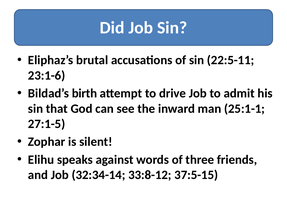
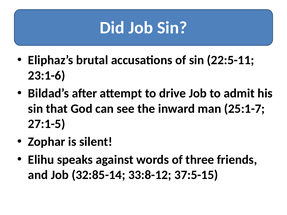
birth: birth -> after
25:1-1: 25:1-1 -> 25:1-7
32:34-14: 32:34-14 -> 32:85-14
